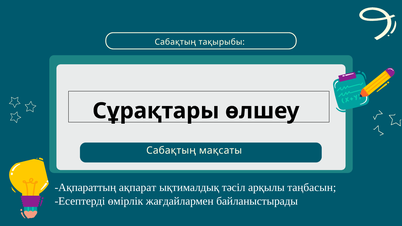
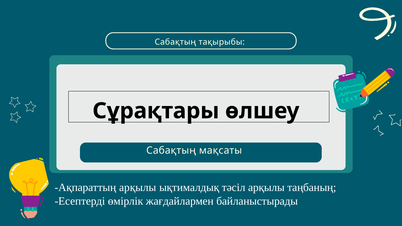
Ақпараттың ақпарат: ақпарат -> арқылы
таңбасын: таңбасын -> таңбаның
